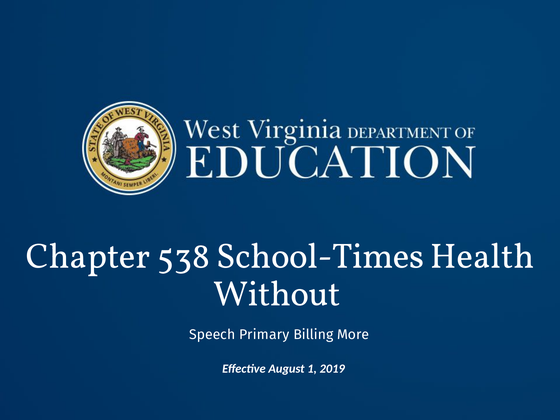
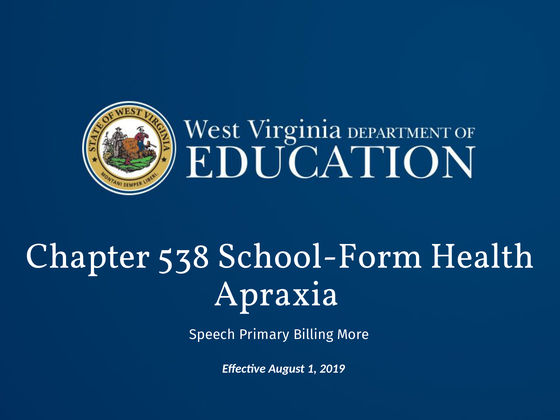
School-Times: School-Times -> School-Form
Without: Without -> Apraxia
